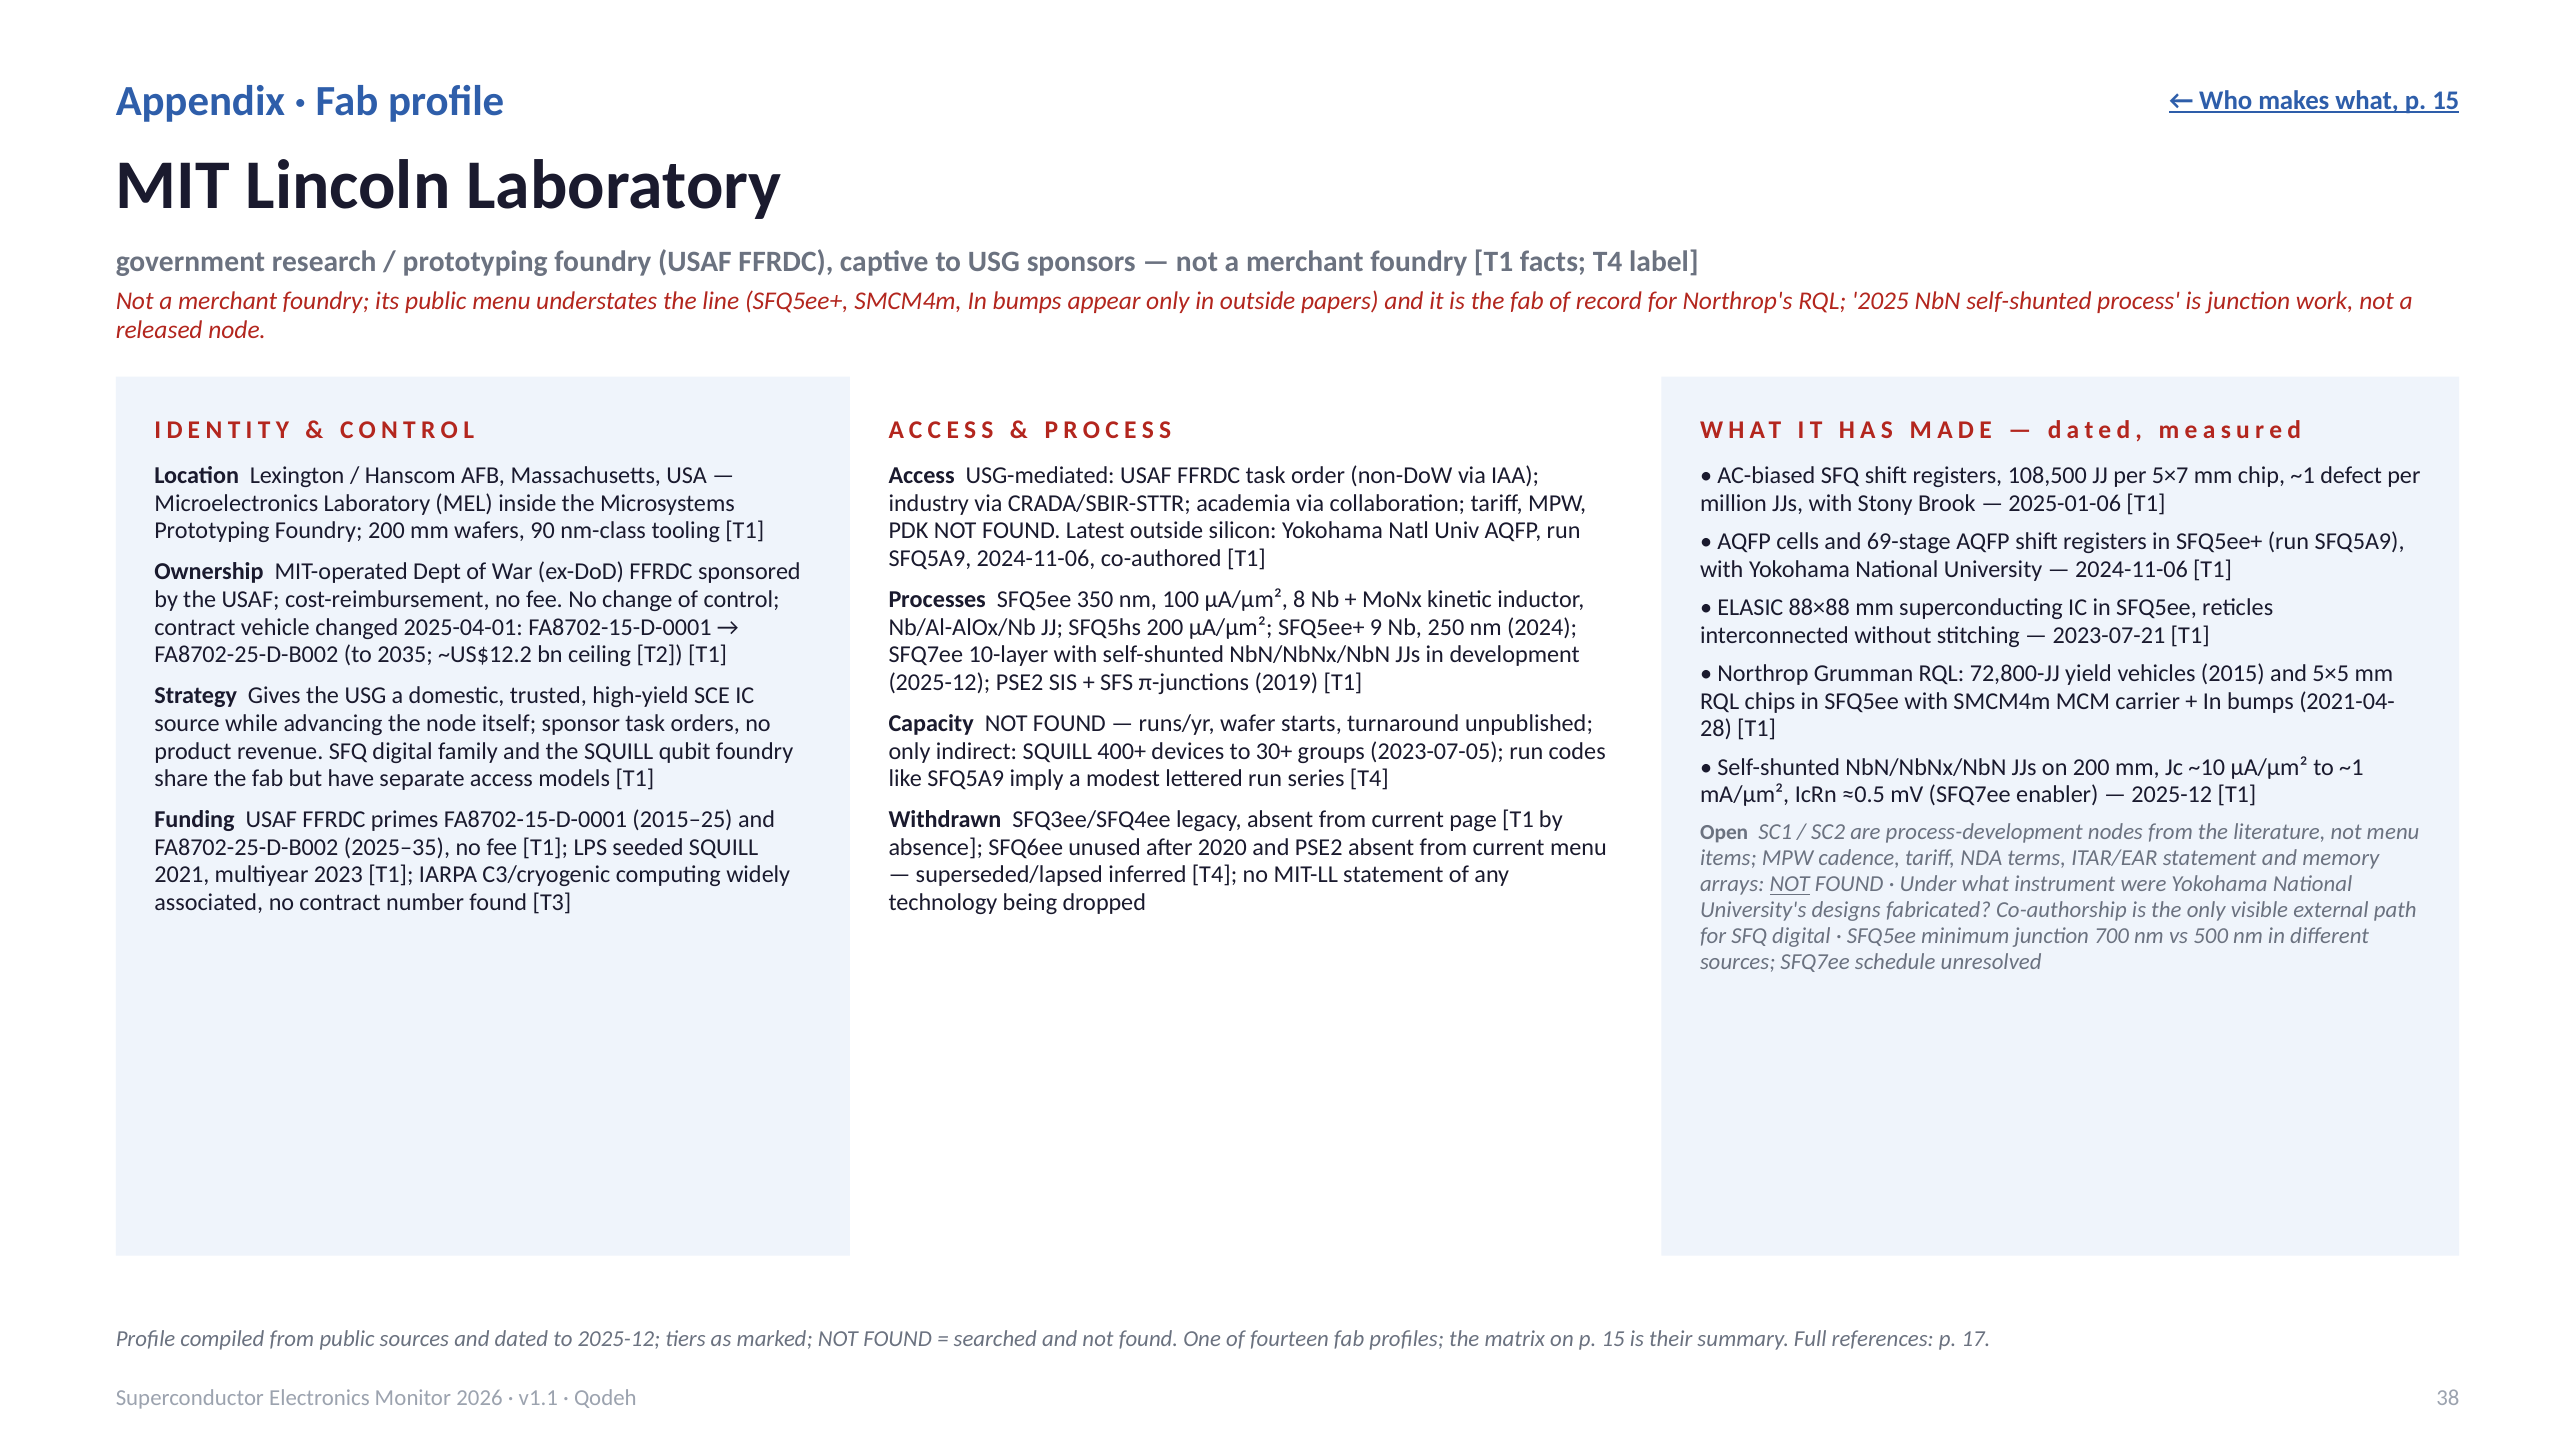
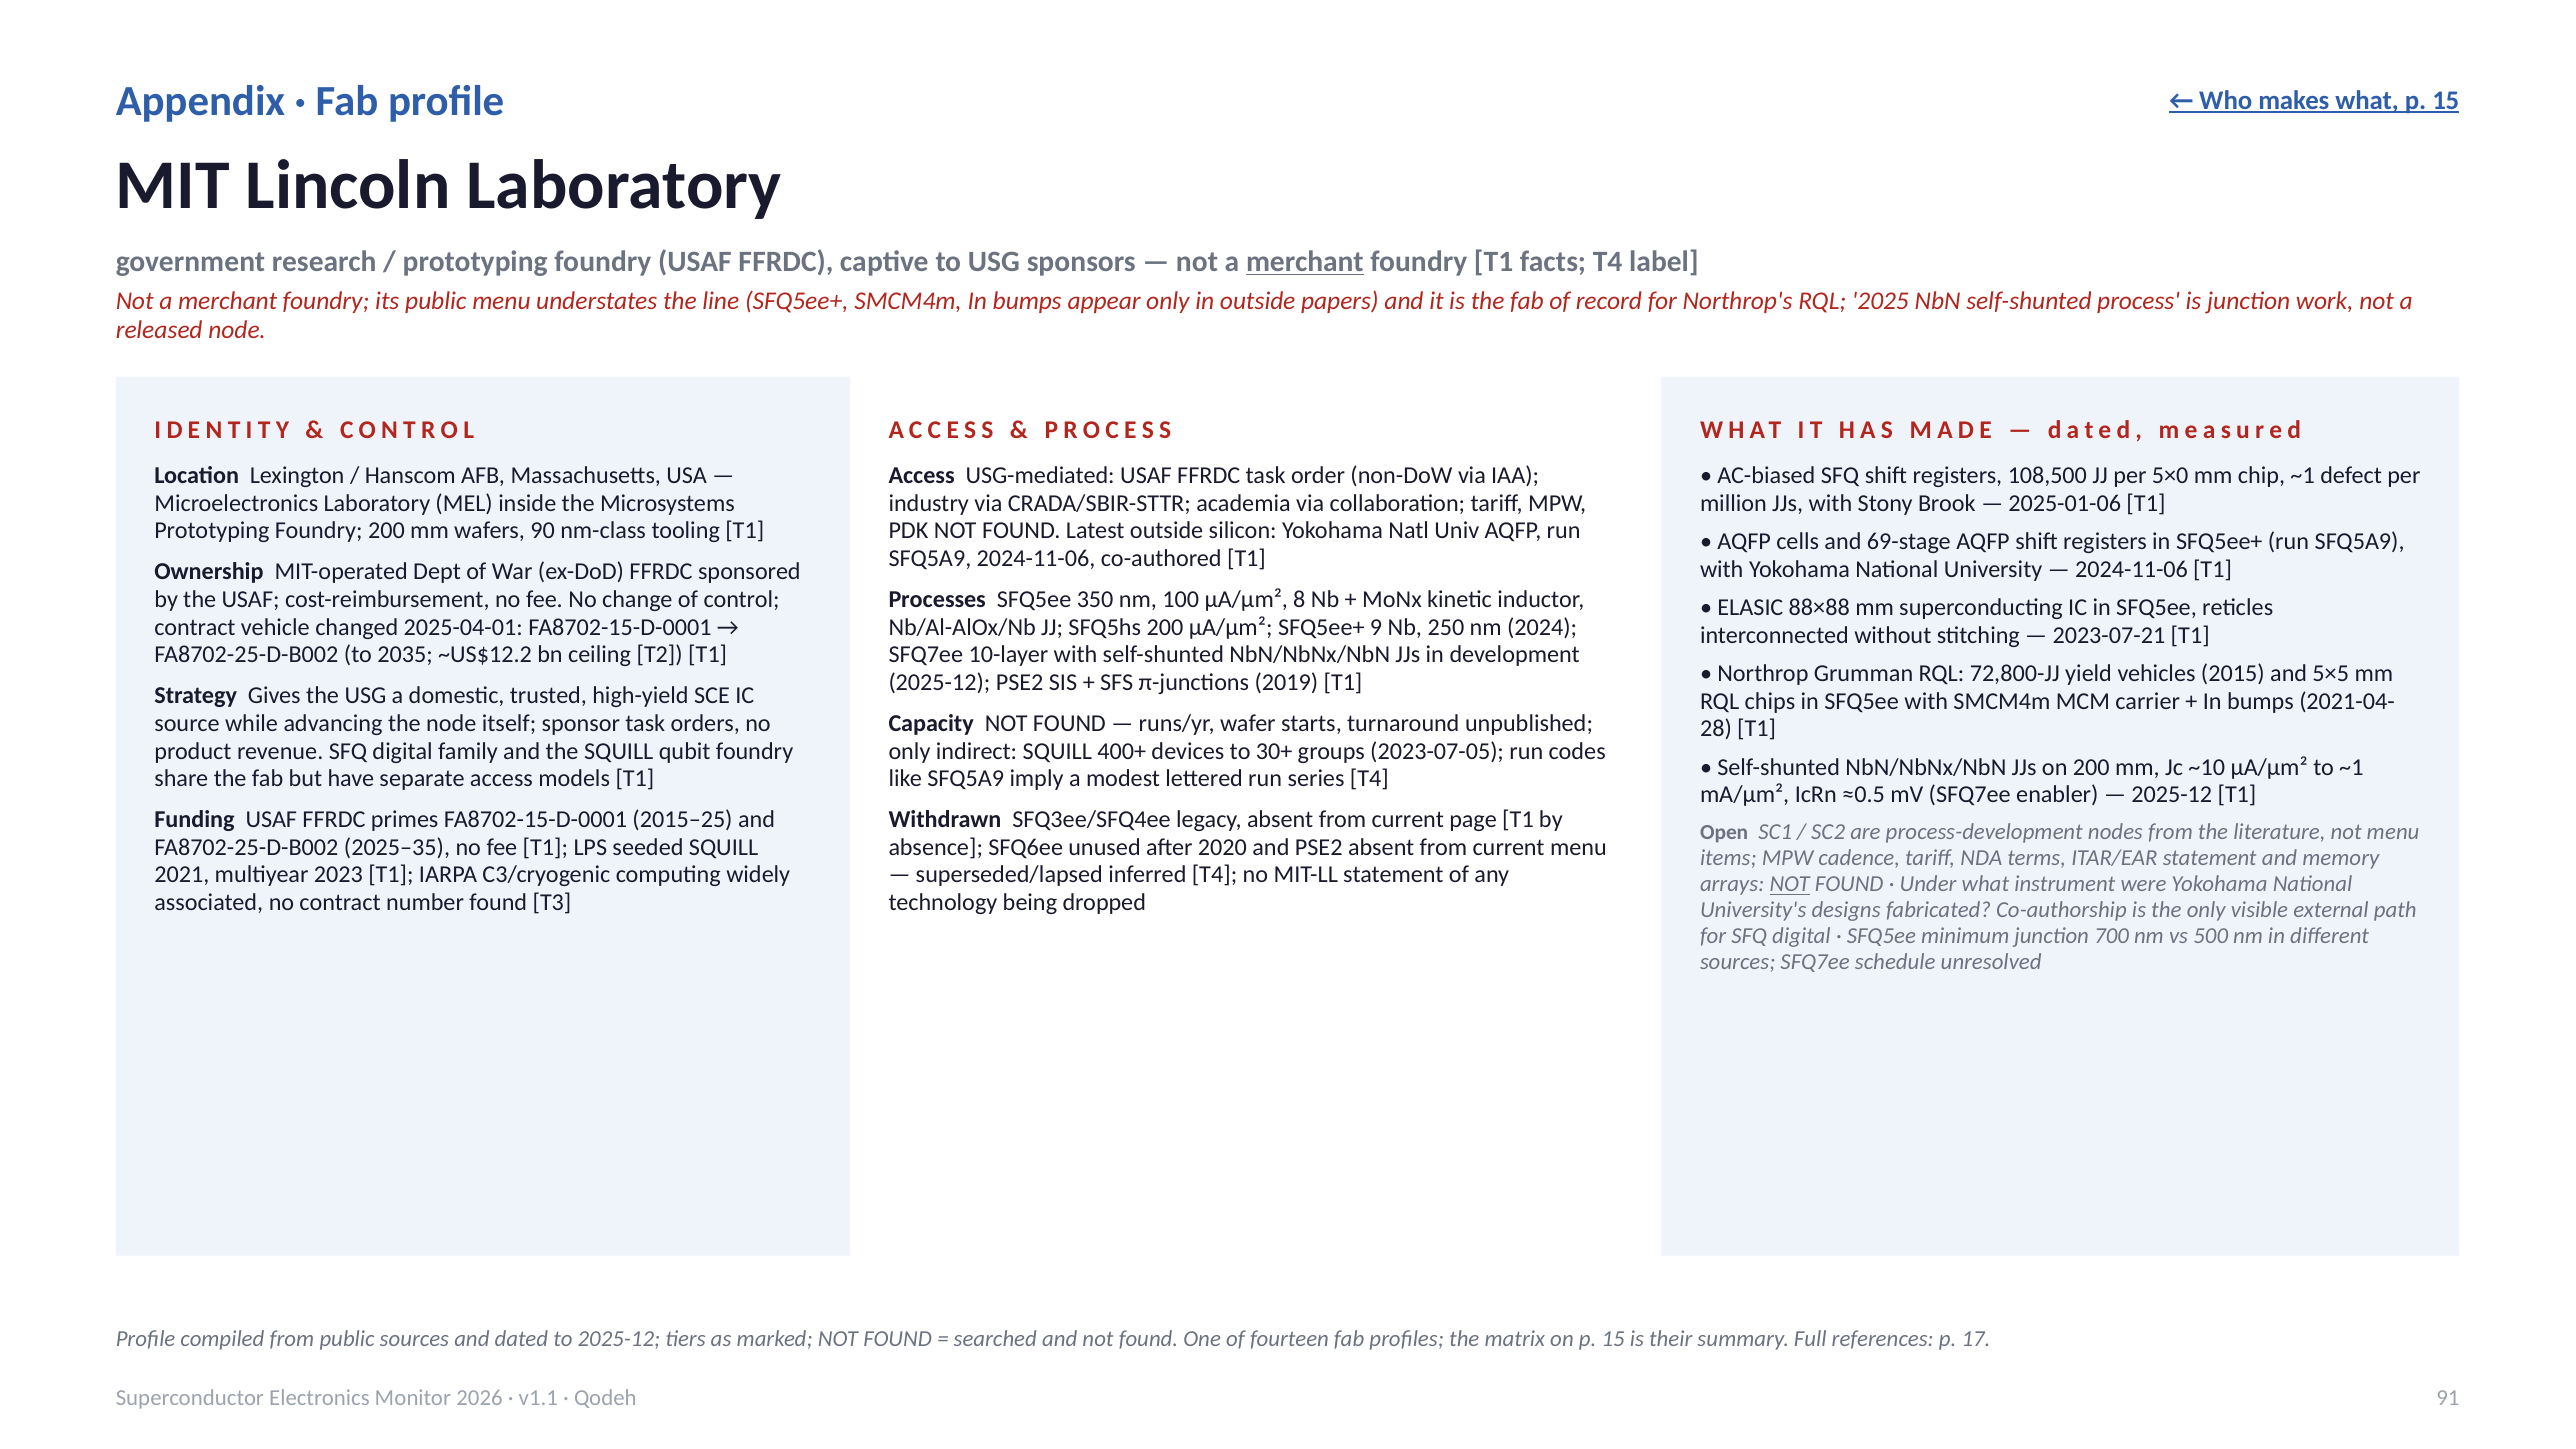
merchant at (1305, 262) underline: none -> present
5×7: 5×7 -> 5×0
38: 38 -> 91
